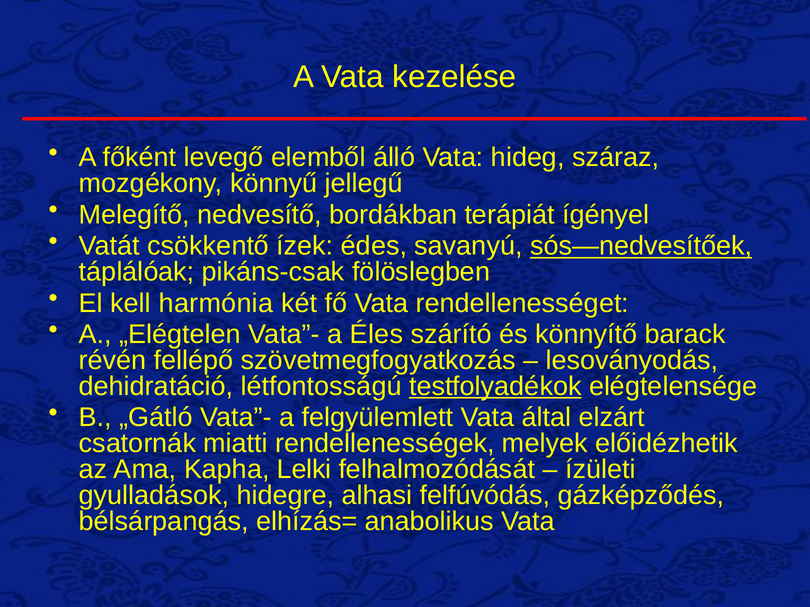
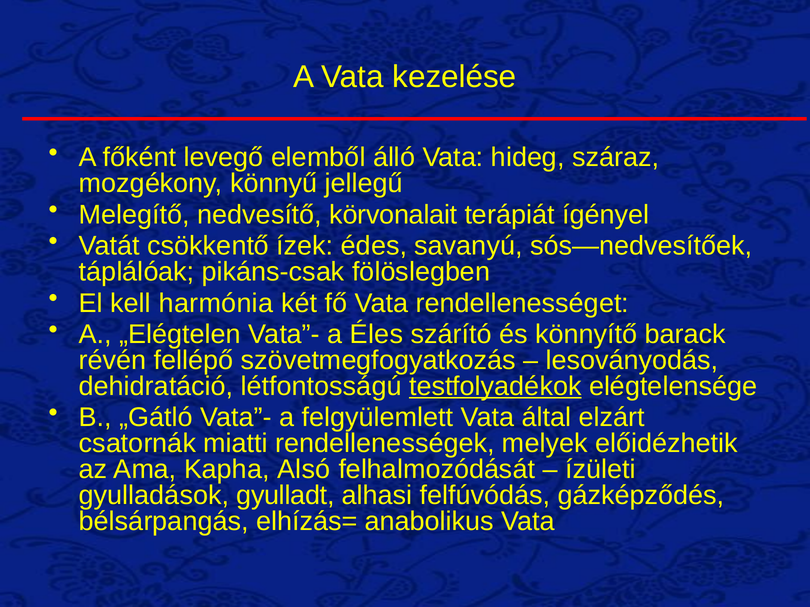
bordákban: bordákban -> körvonalait
sós—nedvesítőek underline: present -> none
Lelki: Lelki -> Alsó
hidegre: hidegre -> gyulladt
